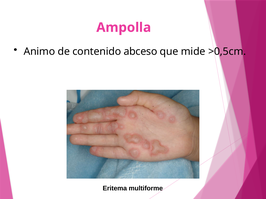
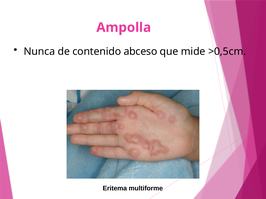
Animo: Animo -> Nunca
